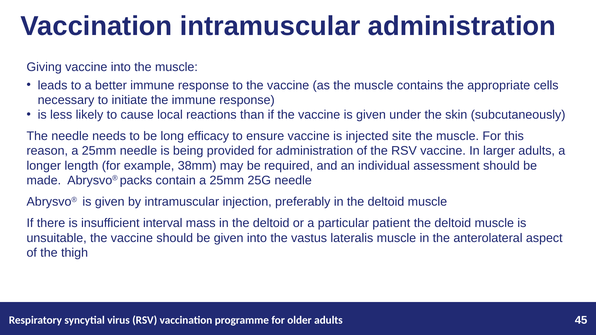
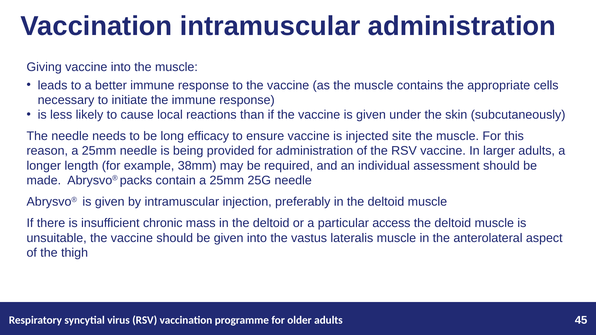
interval: interval -> chronic
patient: patient -> access
